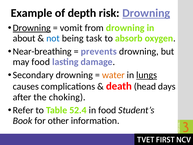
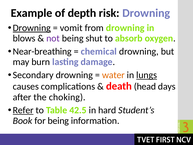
Drowning at (146, 13) underline: present -> none
about: about -> blows
not colour: blue -> purple
task: task -> shut
prevents: prevents -> chemical
may food: food -> burn
Refer underline: none -> present
52.4: 52.4 -> 42.5
in food: food -> hard
for other: other -> being
